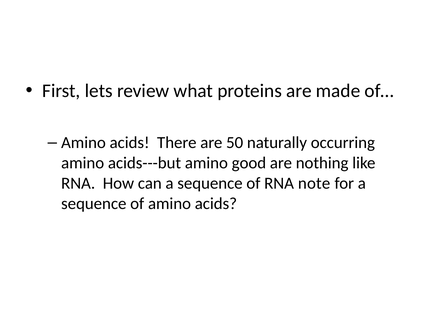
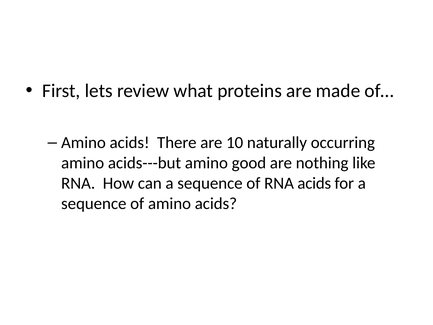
50: 50 -> 10
RNA note: note -> acids
